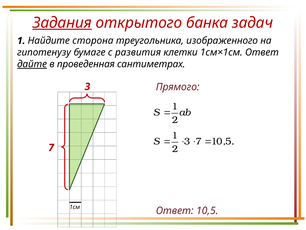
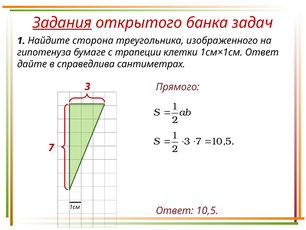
гипотенузу: гипотенузу -> гипотенуза
развития: развития -> трапеции
дайте underline: present -> none
проведенная: проведенная -> справедлива
